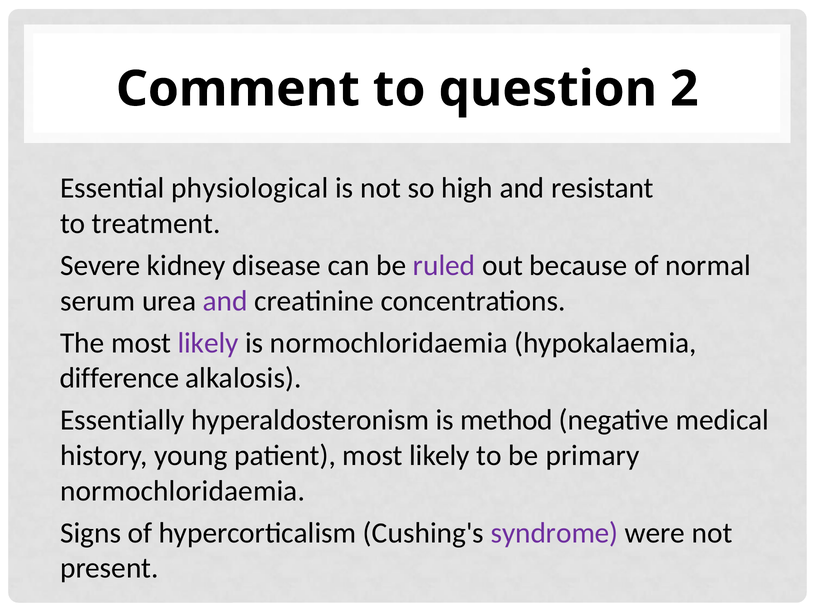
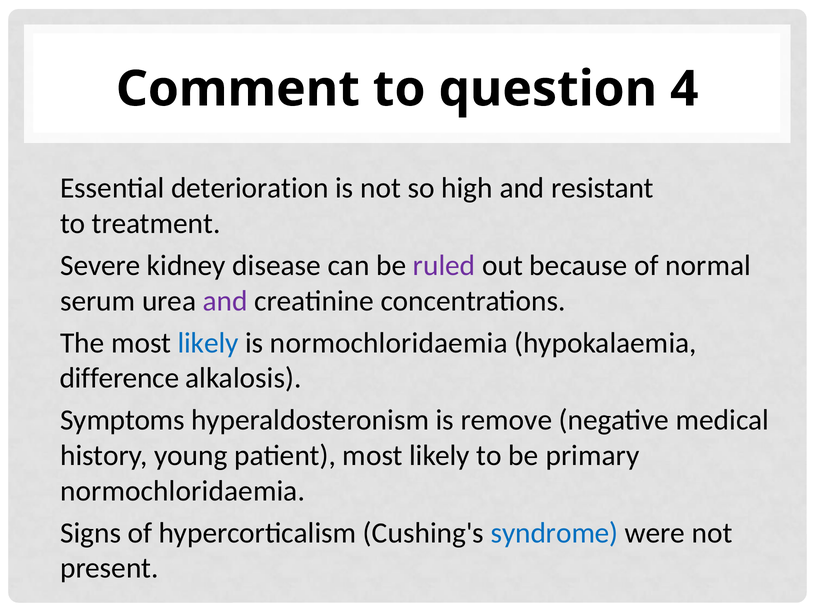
2: 2 -> 4
physiological: physiological -> deterioration
likely at (208, 343) colour: purple -> blue
Essentially: Essentially -> Symptoms
method: method -> remove
syndrome colour: purple -> blue
